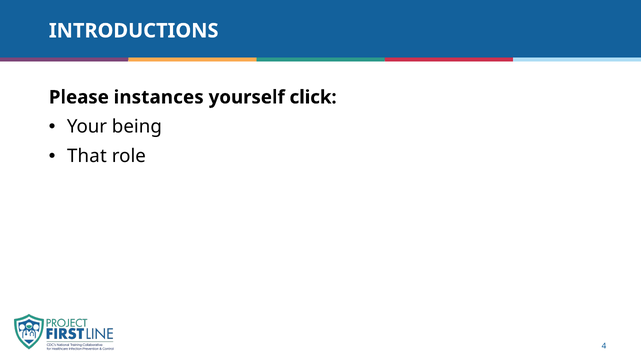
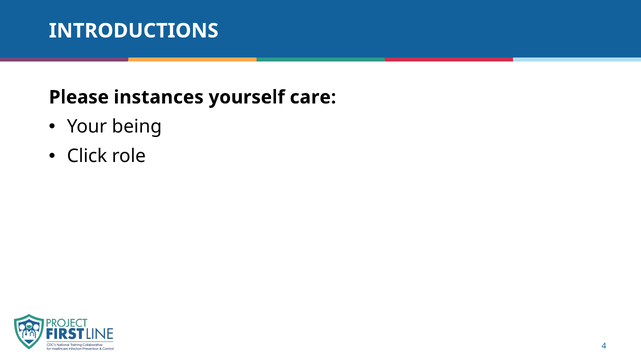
click: click -> care
That: That -> Click
